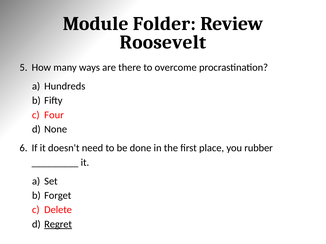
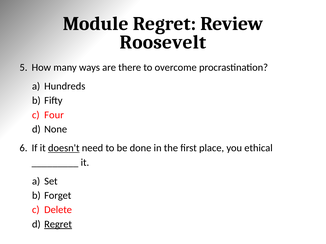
Module Folder: Folder -> Regret
doesn't underline: none -> present
rubber: rubber -> ethical
